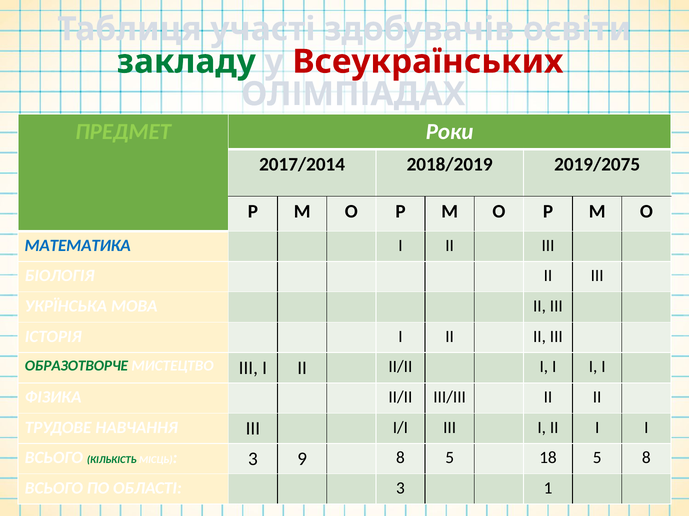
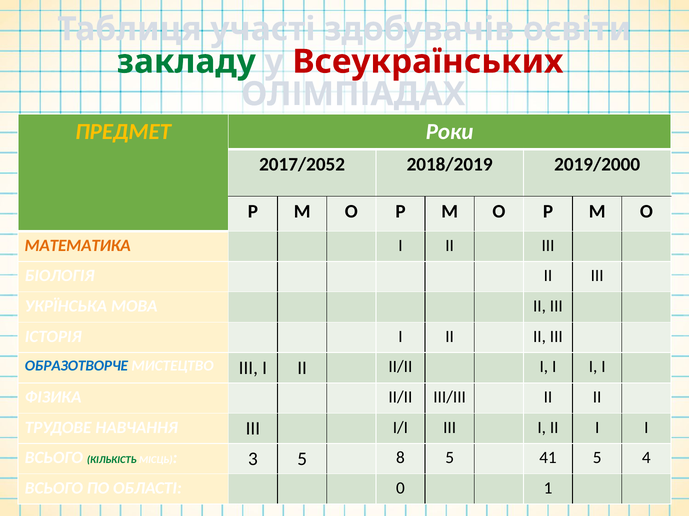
ПРЕДМЕТ colour: light green -> yellow
2017/2014: 2017/2014 -> 2017/2052
2019/2075: 2019/2075 -> 2019/2000
МАТЕМАТИКА colour: blue -> orange
ОБРАЗОТВОРЧЕ colour: green -> blue
3 9: 9 -> 5
18: 18 -> 41
5 8: 8 -> 4
ОБЛАСТІ 3: 3 -> 0
